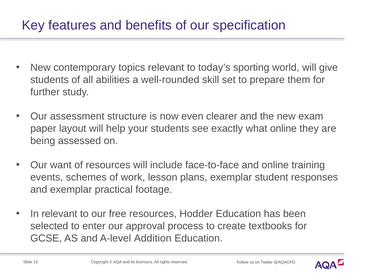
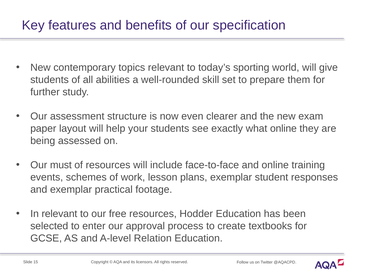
want: want -> must
Addition: Addition -> Relation
